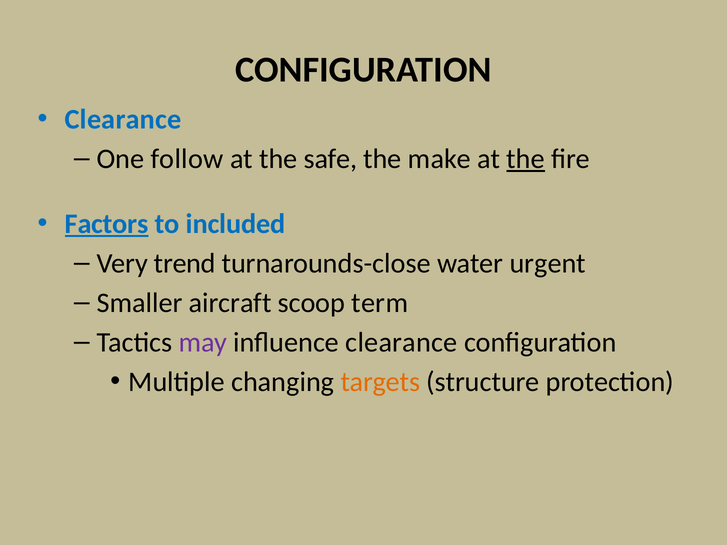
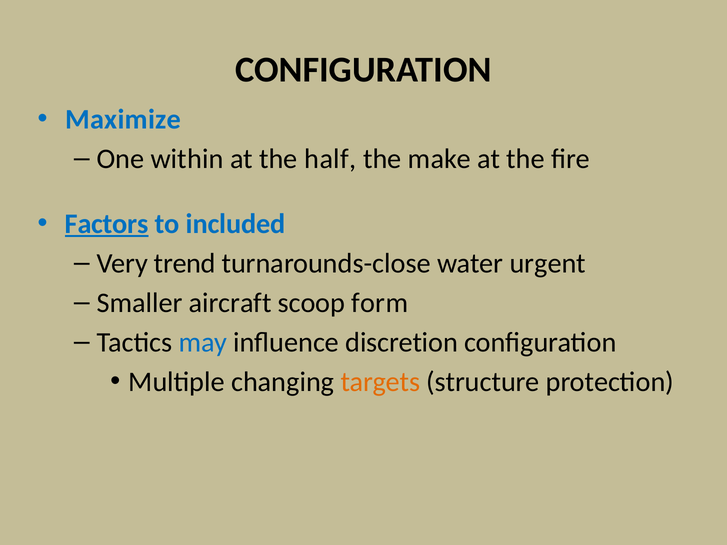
Clearance at (123, 119): Clearance -> Maximize
follow: follow -> within
safe: safe -> half
the at (526, 159) underline: present -> none
term: term -> form
may colour: purple -> blue
influence clearance: clearance -> discretion
